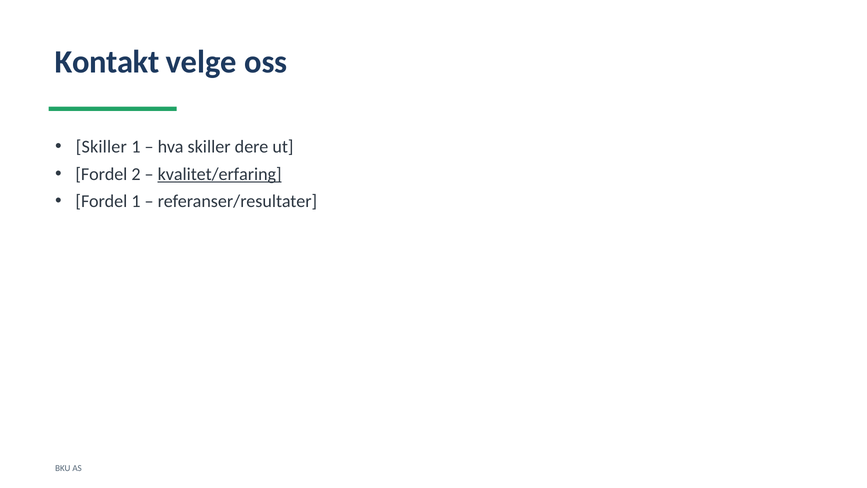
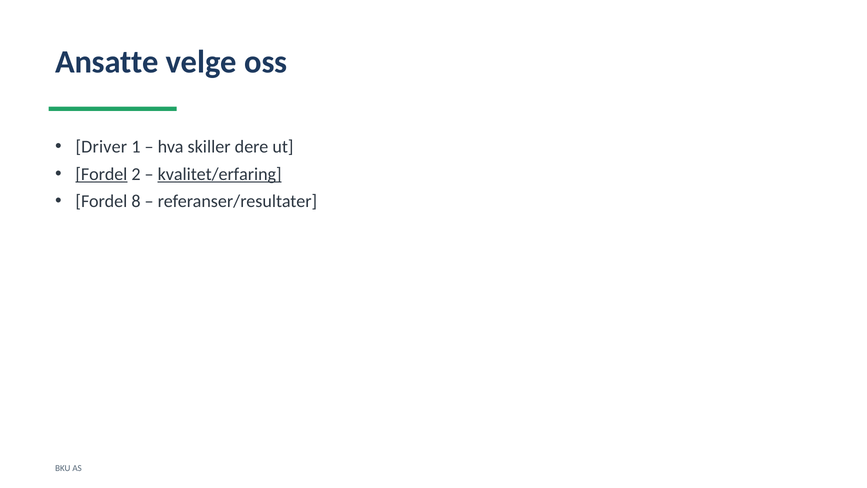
Kontakt: Kontakt -> Ansatte
Skiller at (101, 147): Skiller -> Driver
Fordel at (101, 174) underline: none -> present
Fordel 1: 1 -> 8
